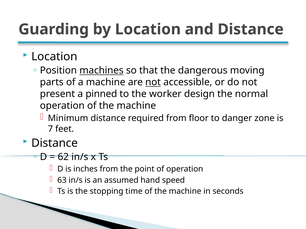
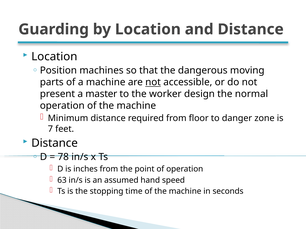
machines underline: present -> none
pinned: pinned -> master
62: 62 -> 78
